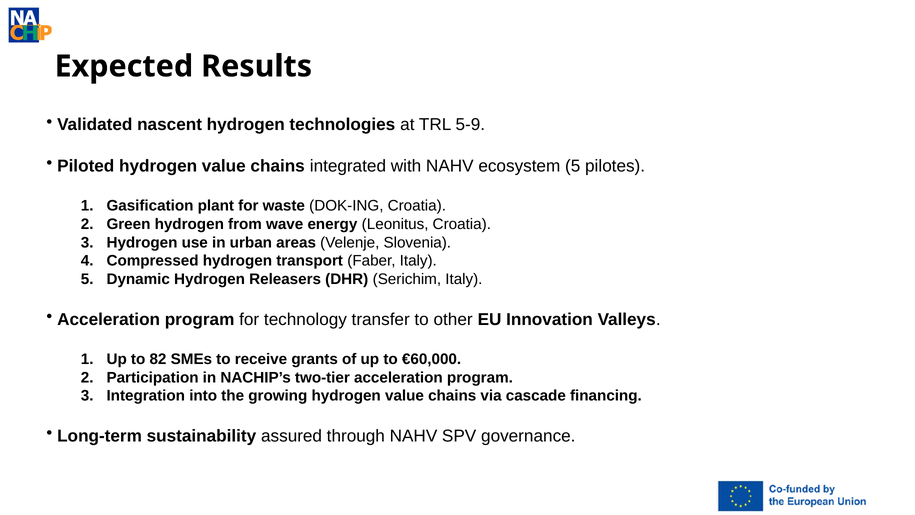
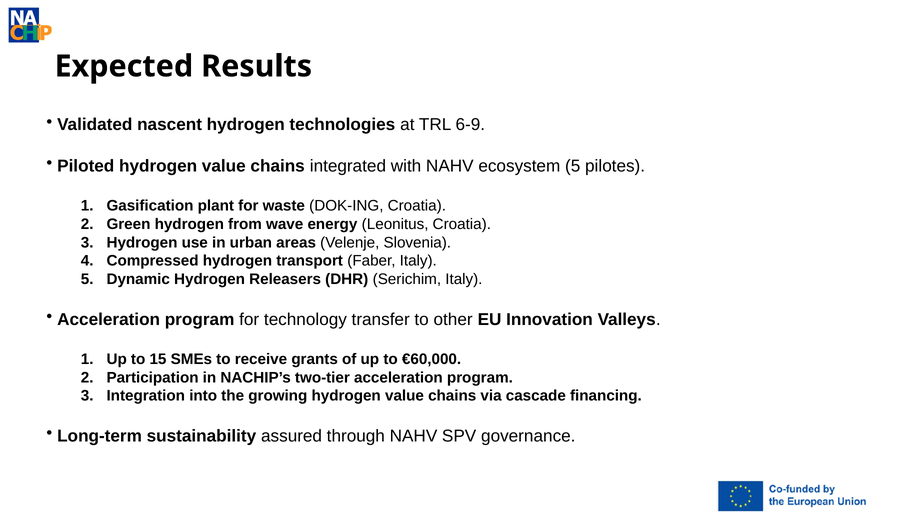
5-9: 5-9 -> 6-9
82: 82 -> 15
